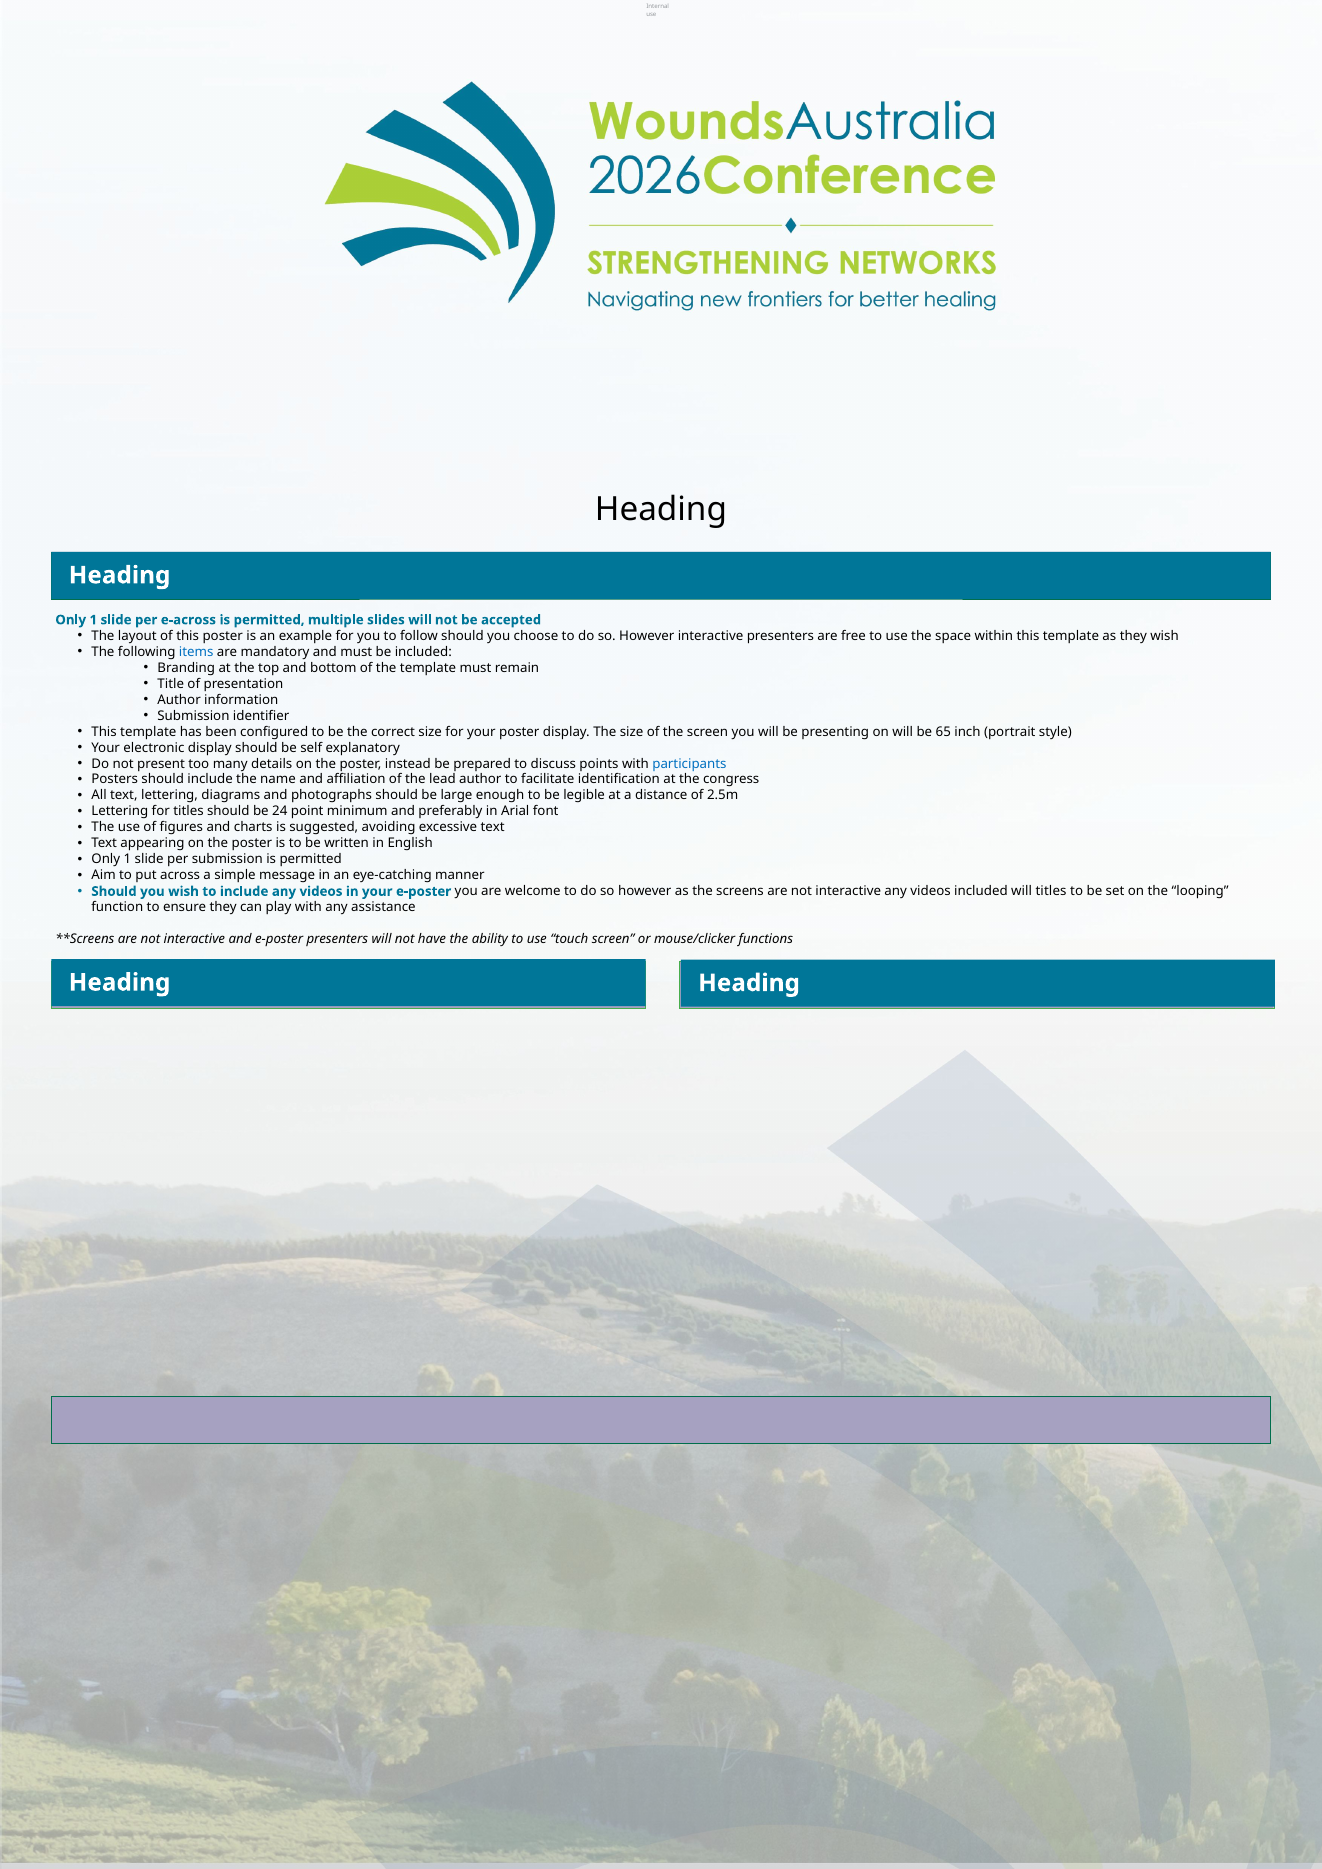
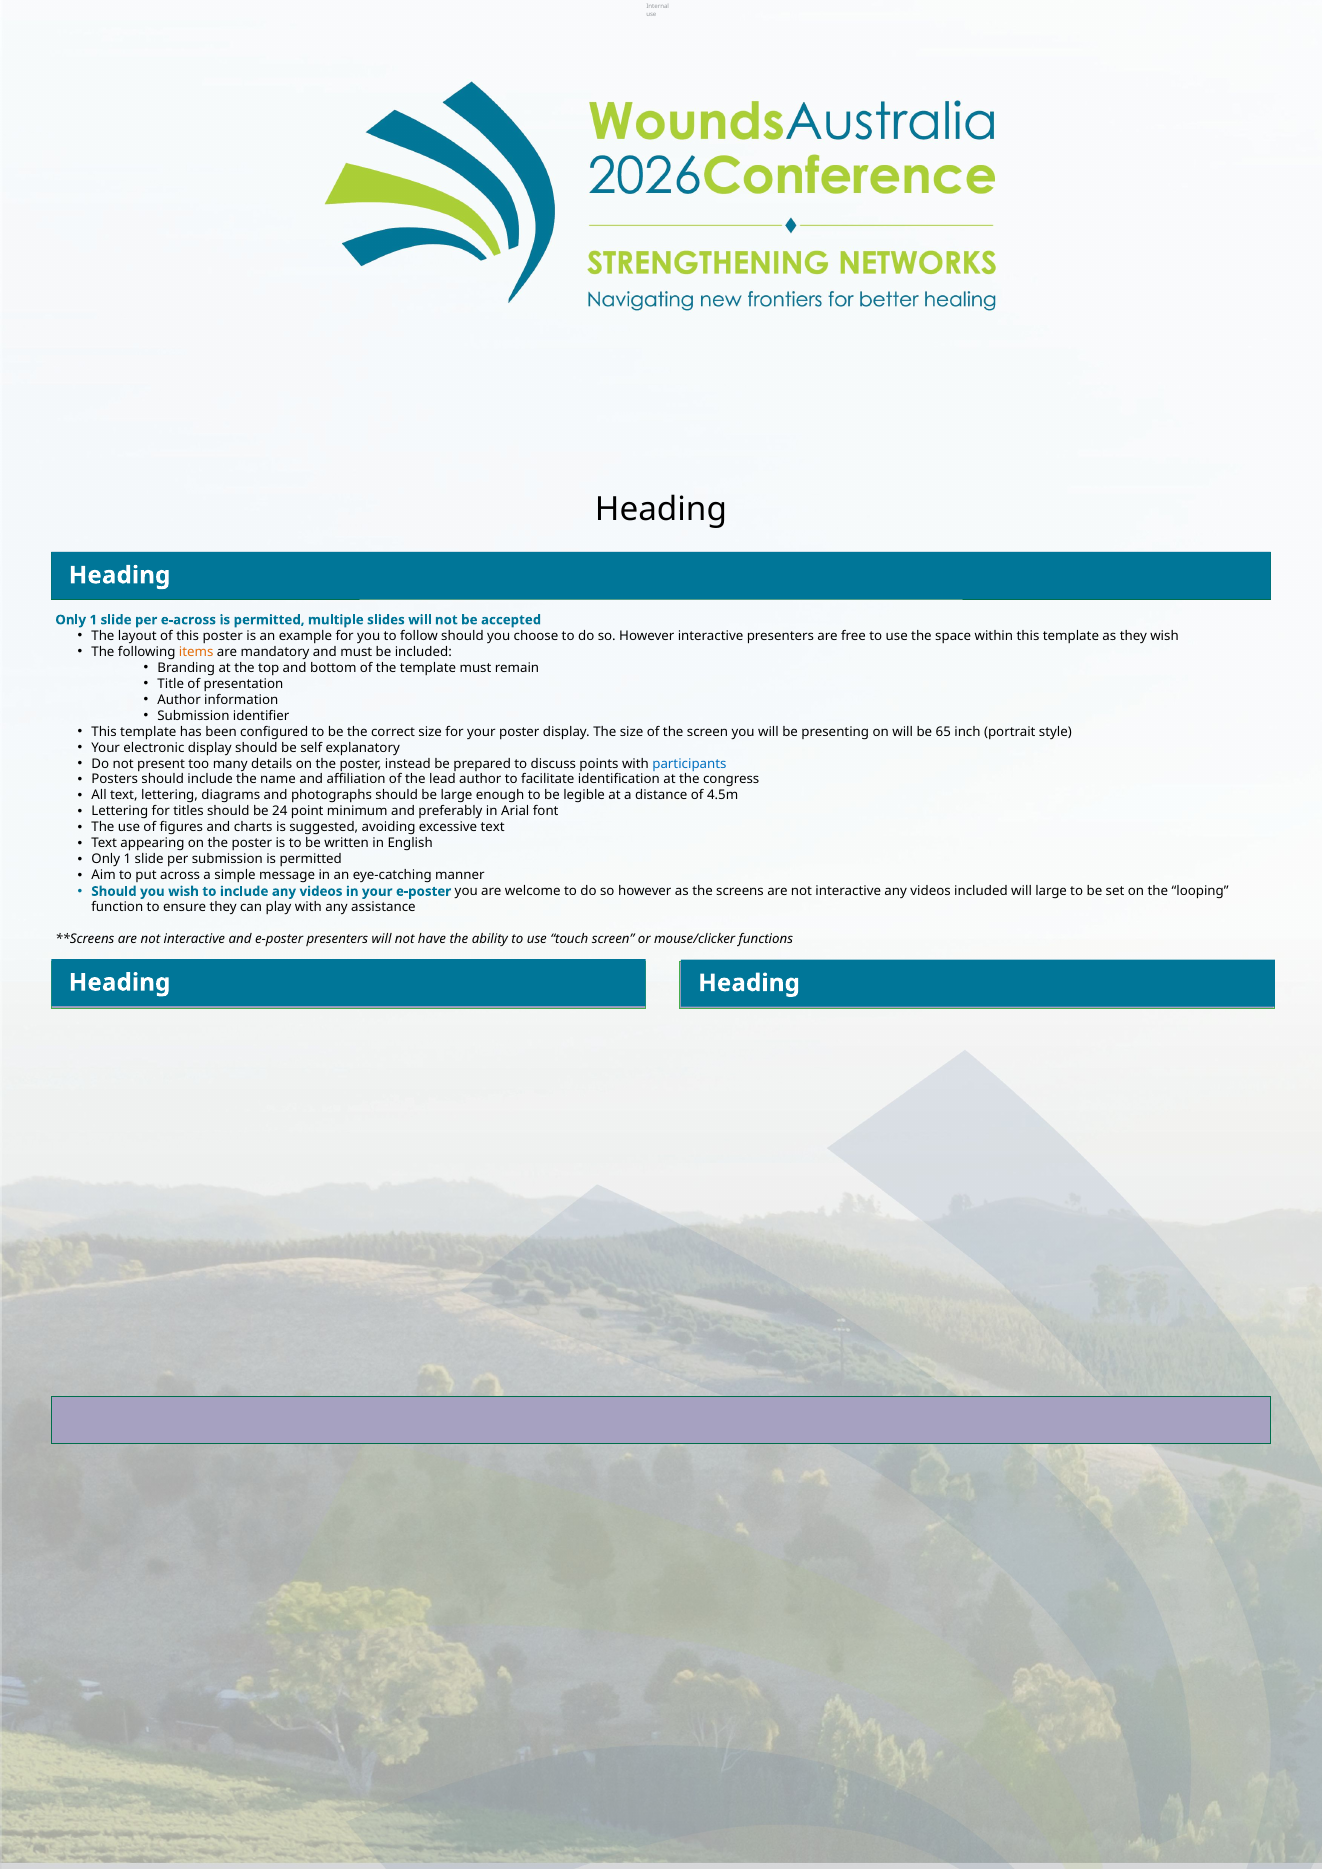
items colour: blue -> orange
2.5m: 2.5m -> 4.5m
will titles: titles -> large
